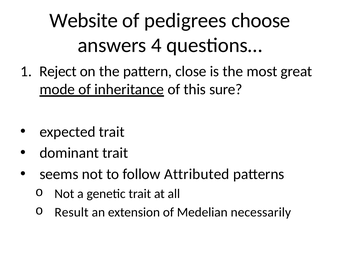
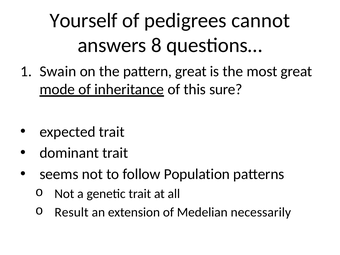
Website: Website -> Yourself
choose: choose -> cannot
4: 4 -> 8
Reject: Reject -> Swain
pattern close: close -> great
Attributed: Attributed -> Population
